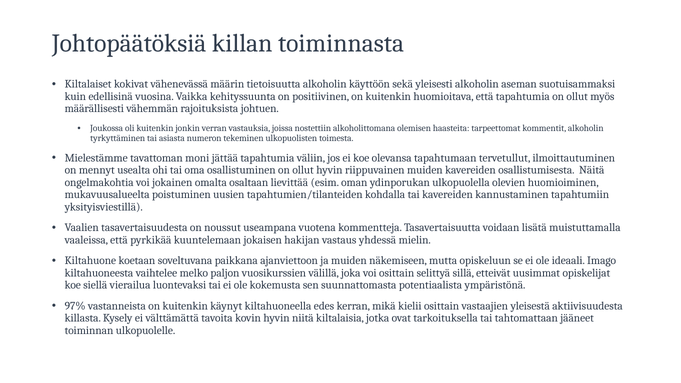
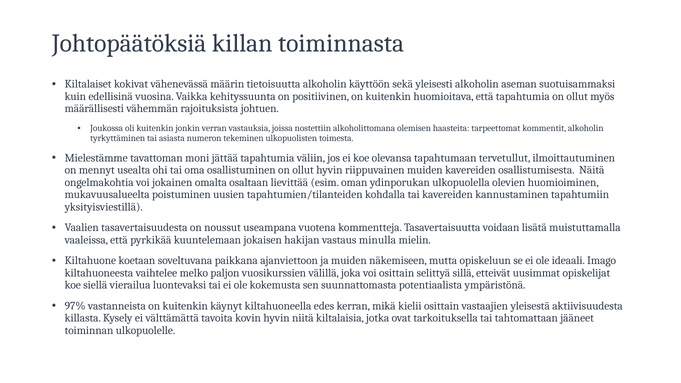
yhdessä: yhdessä -> minulla
